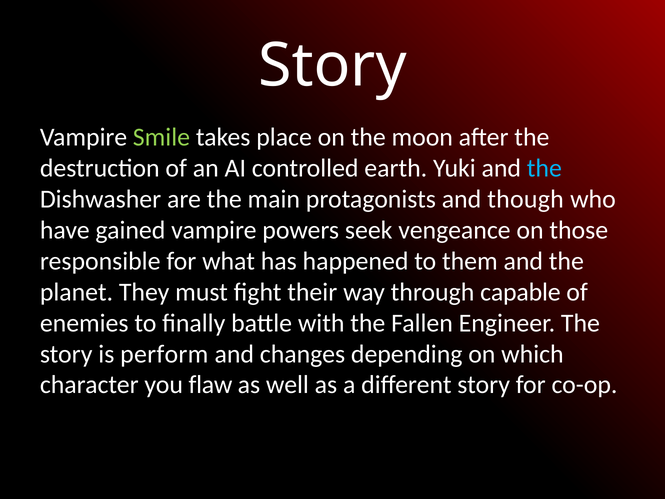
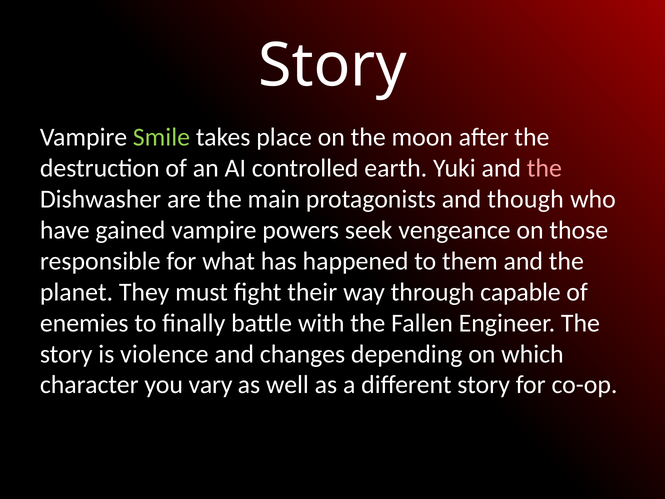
the at (544, 168) colour: light blue -> pink
perform: perform -> violence
flaw: flaw -> vary
